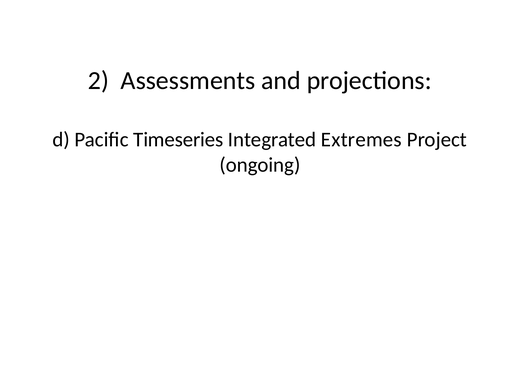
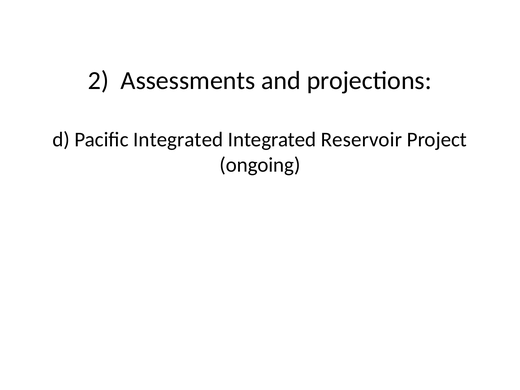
Pacific Timeseries: Timeseries -> Integrated
Extremes: Extremes -> Reservoir
